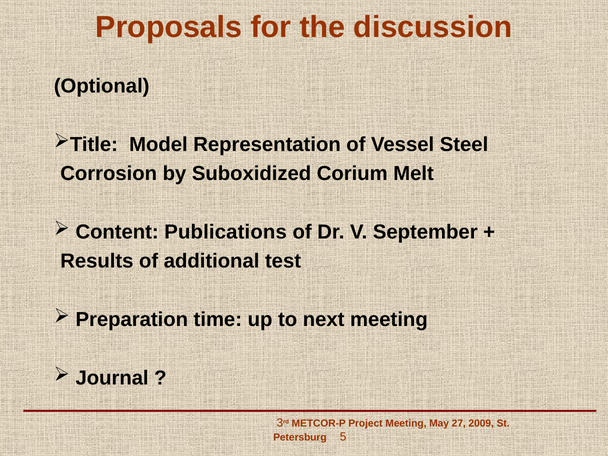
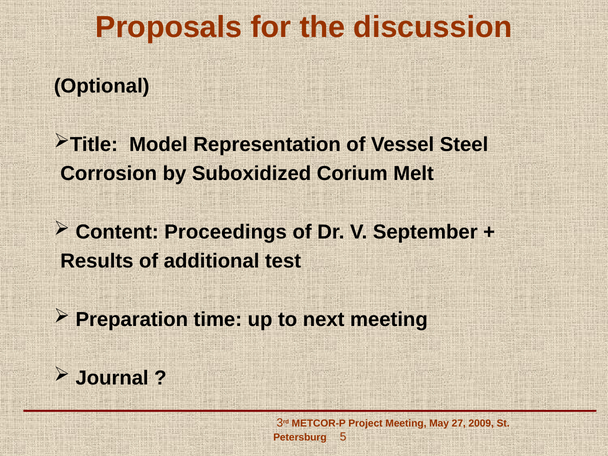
Publications: Publications -> Proceedings
